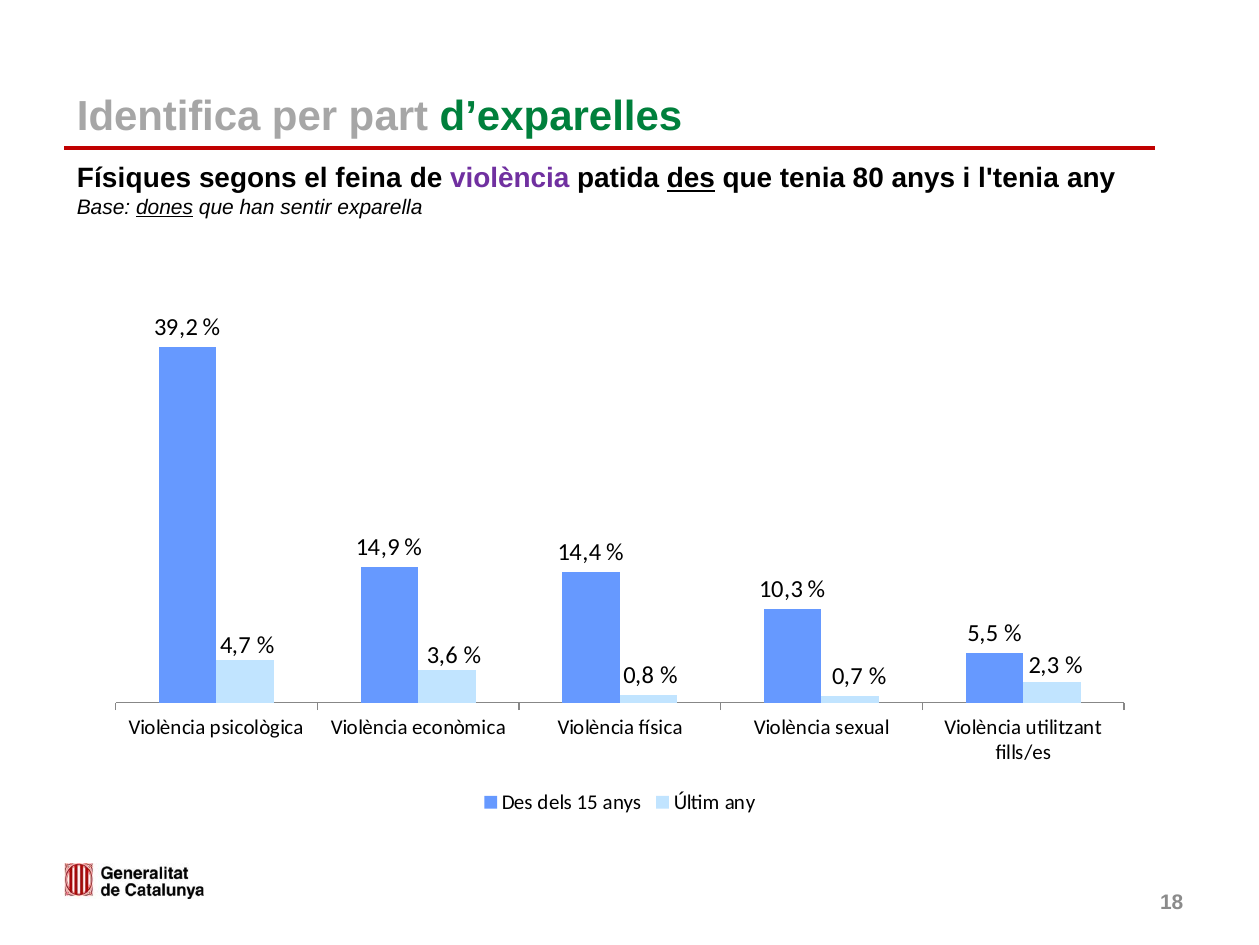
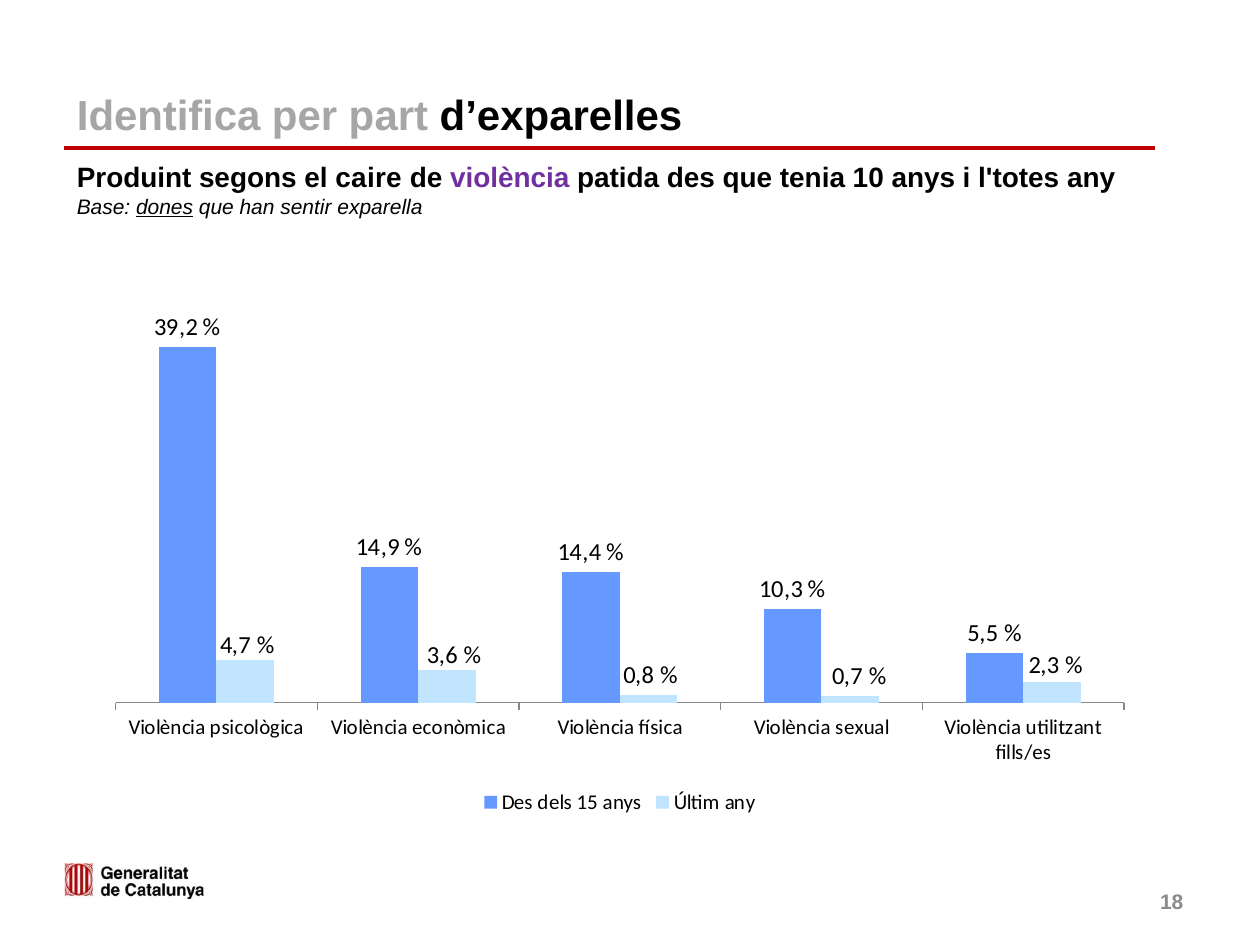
d’exparelles colour: green -> black
Físiques: Físiques -> Produint
feina: feina -> caire
des at (691, 179) underline: present -> none
80: 80 -> 10
l'tenia: l'tenia -> l'totes
